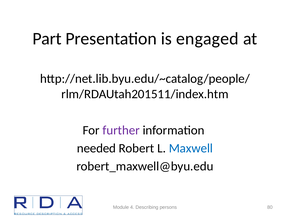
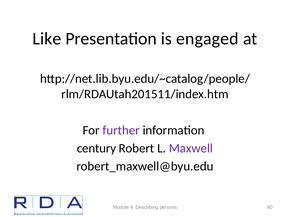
Part: Part -> Like
needed: needed -> century
Maxwell colour: blue -> purple
